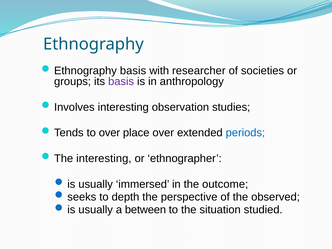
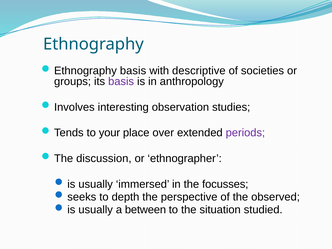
researcher: researcher -> descriptive
to over: over -> your
periods colour: blue -> purple
interesting at (104, 158): interesting -> discussion
outcome: outcome -> focusses
